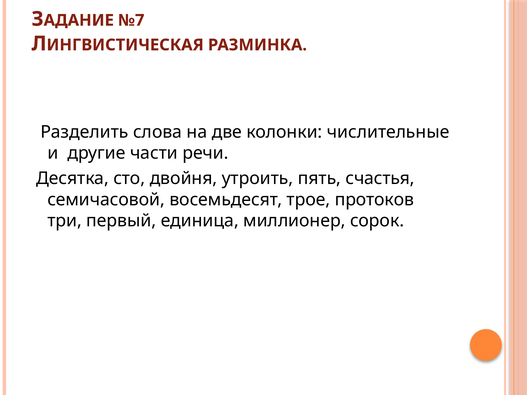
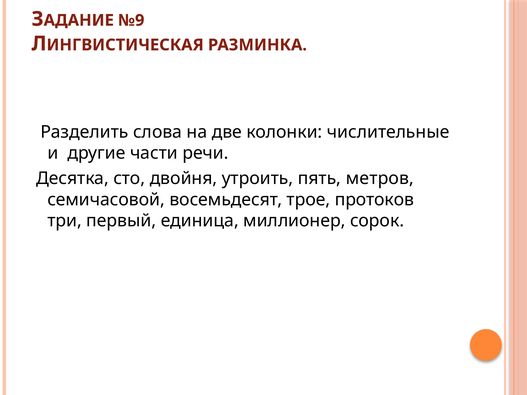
№7: №7 -> №9
счастья: счастья -> метров
